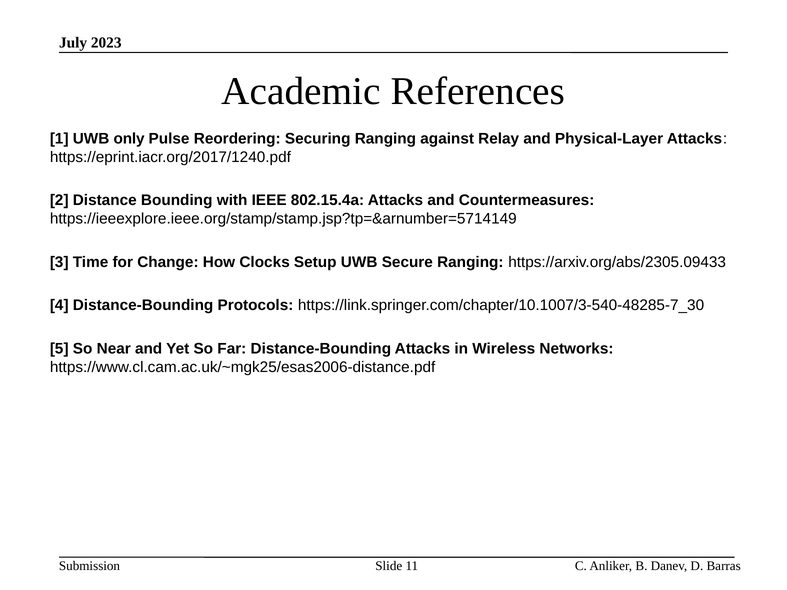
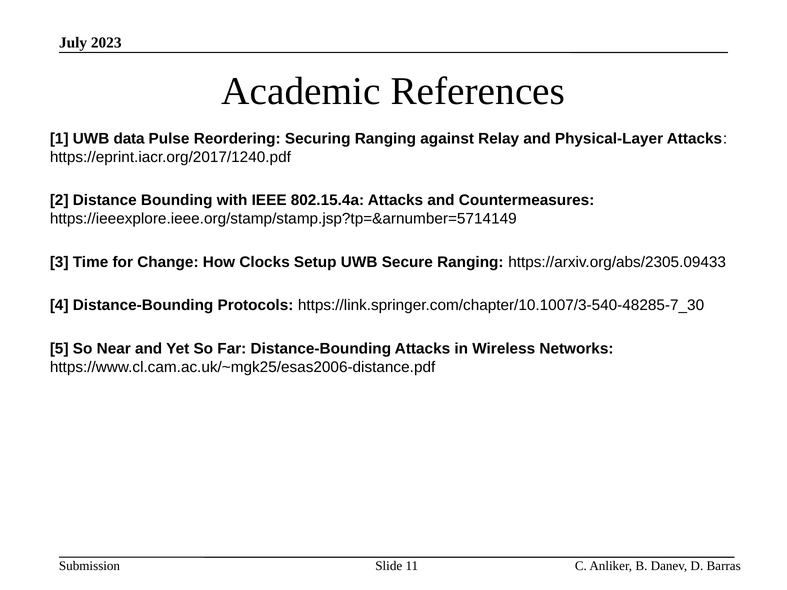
only: only -> data
